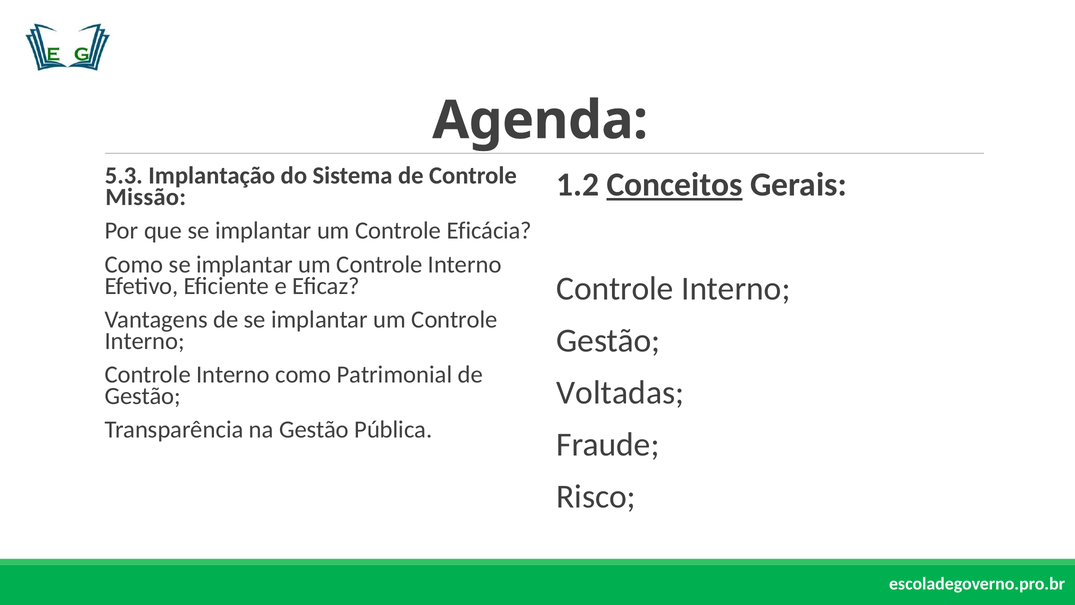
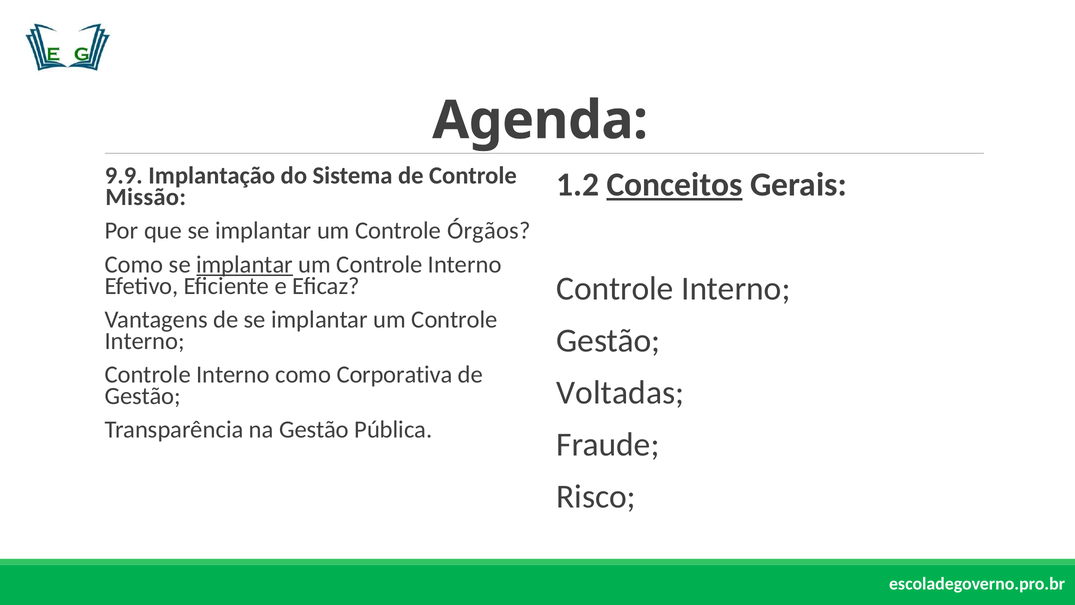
5.3: 5.3 -> 9.9
Eficácia: Eficácia -> Órgãos
implantar at (245, 264) underline: none -> present
Patrimonial: Patrimonial -> Corporativa
